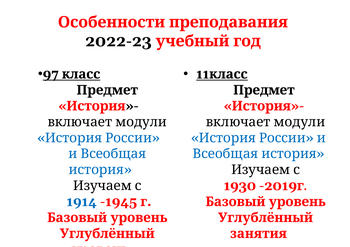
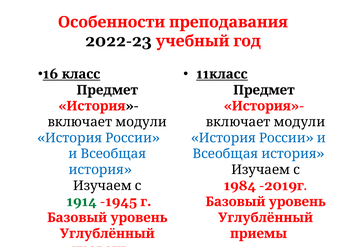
97: 97 -> 16
1930: 1930 -> 1984
1914 colour: blue -> green
занятия: занятия -> приемы
